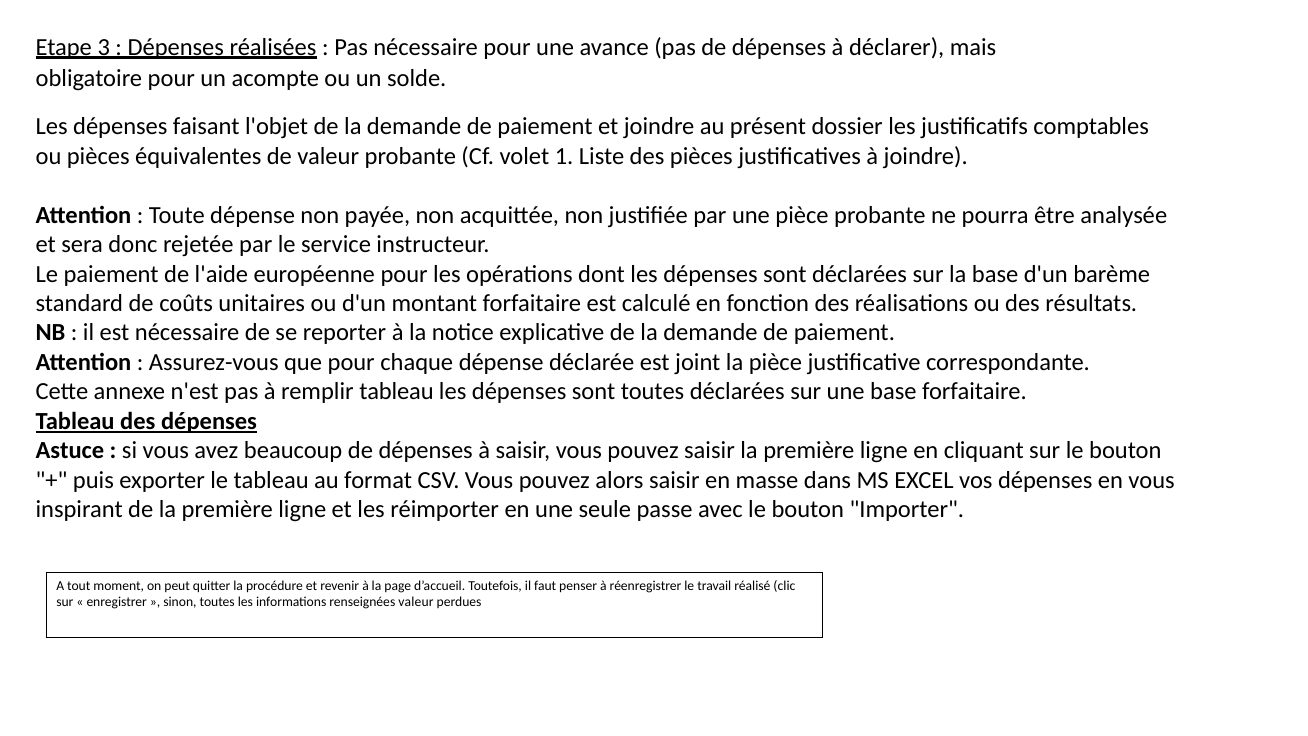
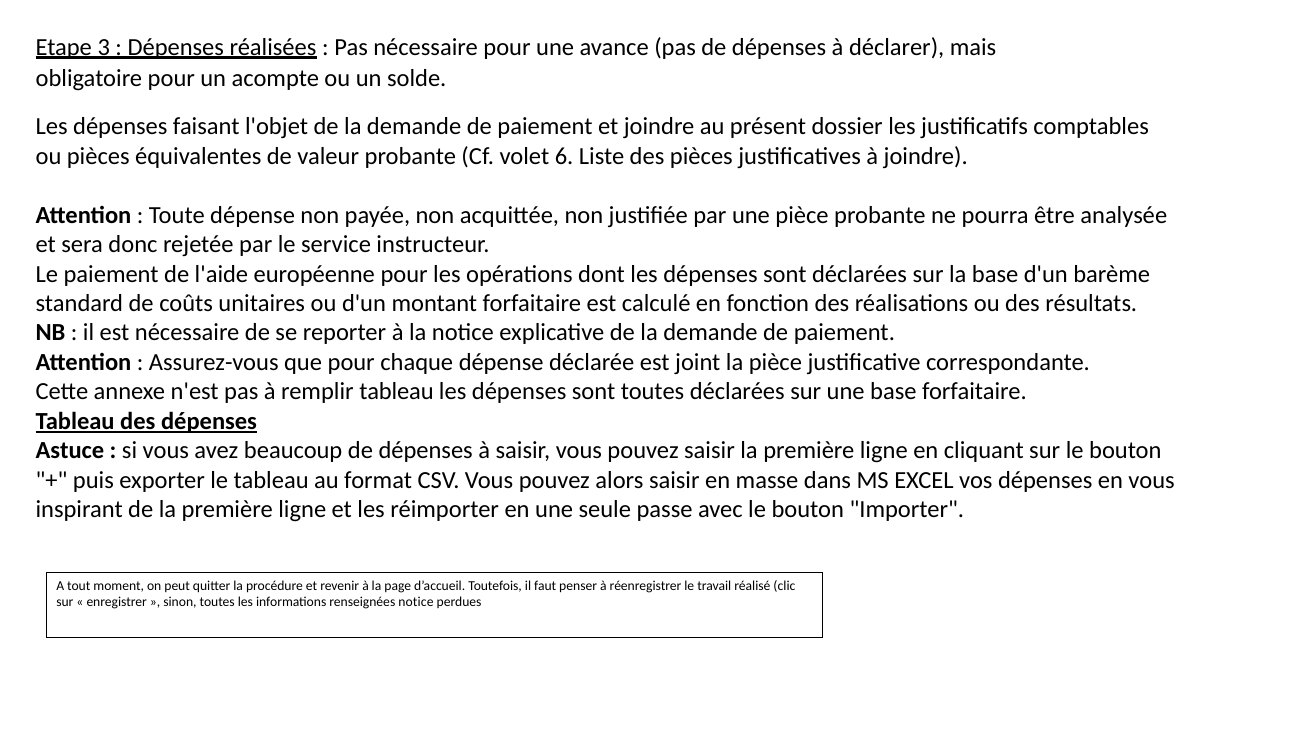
1: 1 -> 6
renseignées valeur: valeur -> notice
